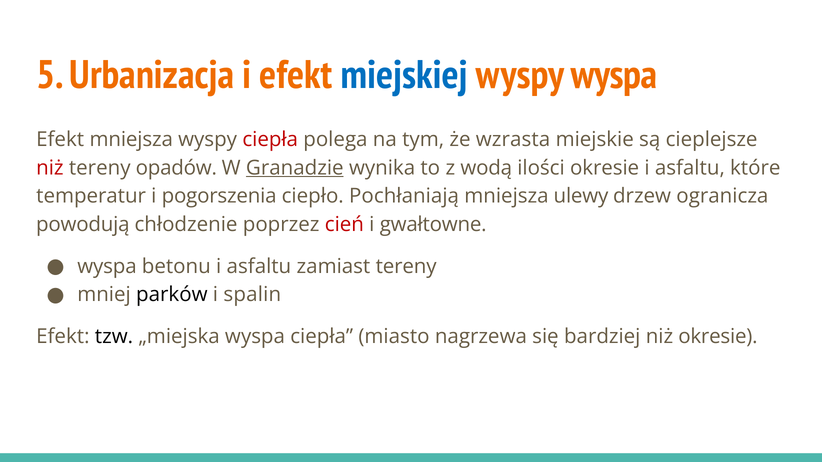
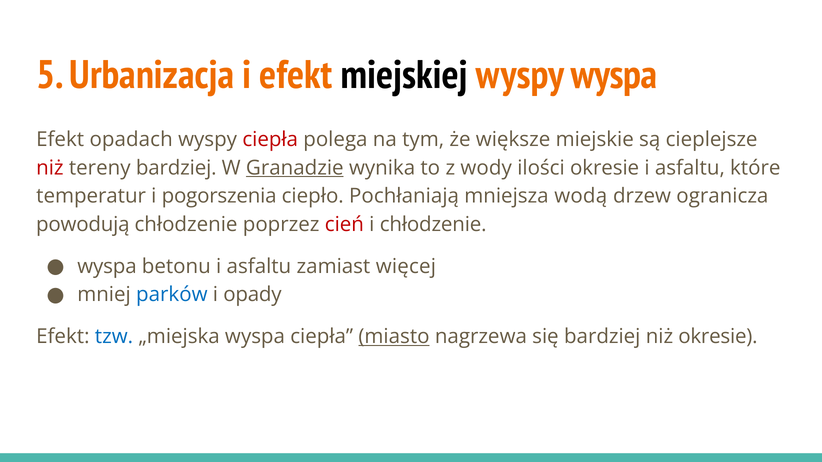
miejskiej colour: blue -> black
Efekt mniejsza: mniejsza -> opadach
wzrasta: wzrasta -> większe
tereny opadów: opadów -> bardziej
wodą: wodą -> wody
ulewy: ulewy -> wodą
i gwałtowne: gwałtowne -> chłodzenie
zamiast tereny: tereny -> więcej
parków colour: black -> blue
spalin: spalin -> opady
tzw colour: black -> blue
miasto underline: none -> present
